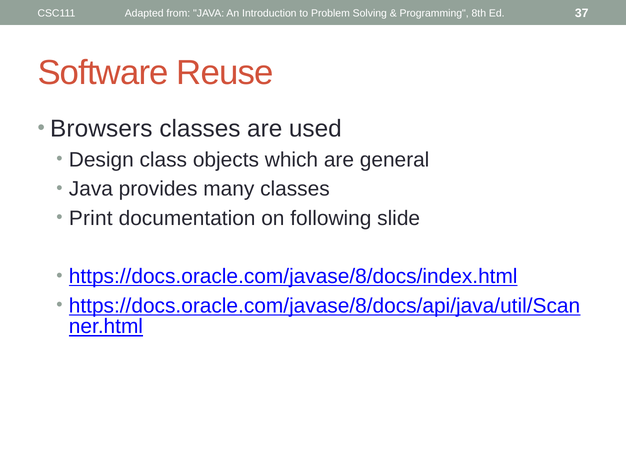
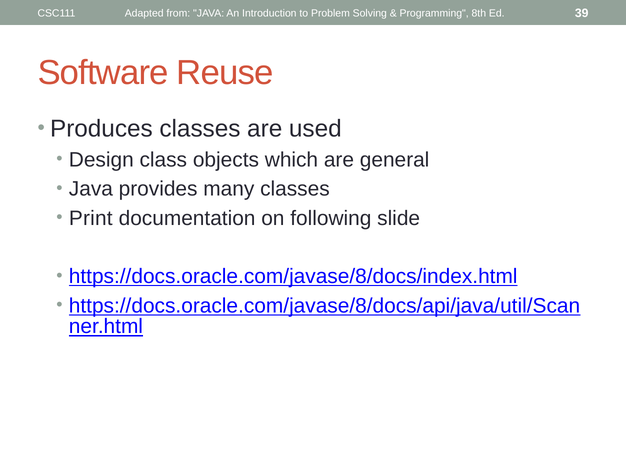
37: 37 -> 39
Browsers: Browsers -> Produces
